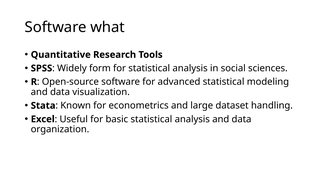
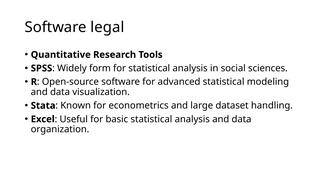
what: what -> legal
